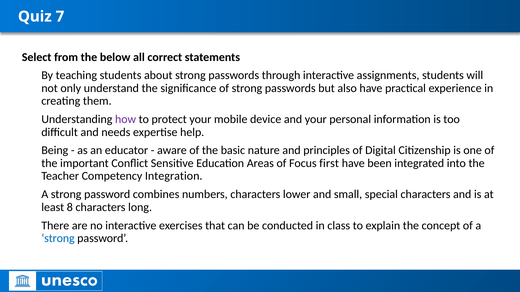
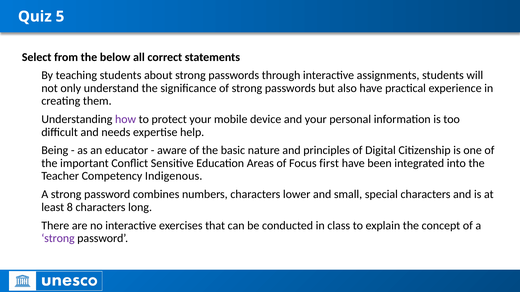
7: 7 -> 5
Integration: Integration -> Indigenous
strong at (58, 239) colour: blue -> purple
